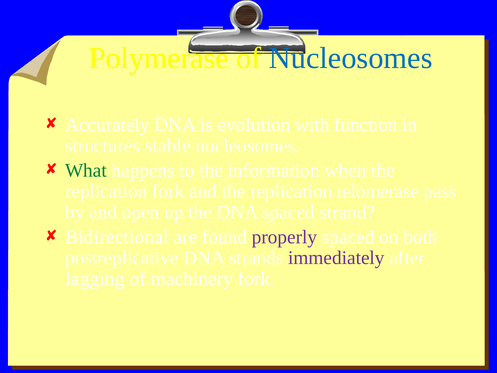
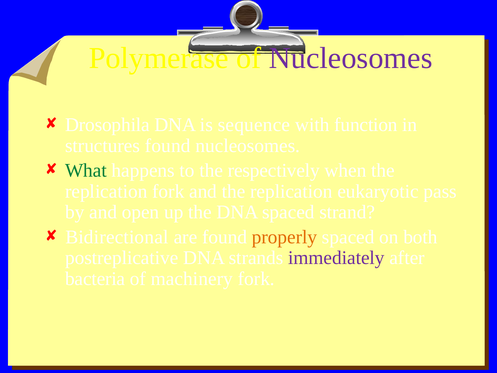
Nucleosomes at (351, 58) colour: blue -> purple
Accurately: Accurately -> Drosophila
evolution: evolution -> sequence
structures stable: stable -> found
information: information -> respectively
telomerase: telomerase -> eukaryotic
properly colour: purple -> orange
lagging: lagging -> bacteria
